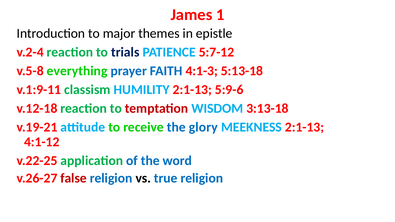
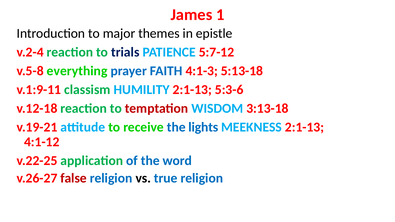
5:9-6: 5:9-6 -> 5:3-6
glory: glory -> lights
